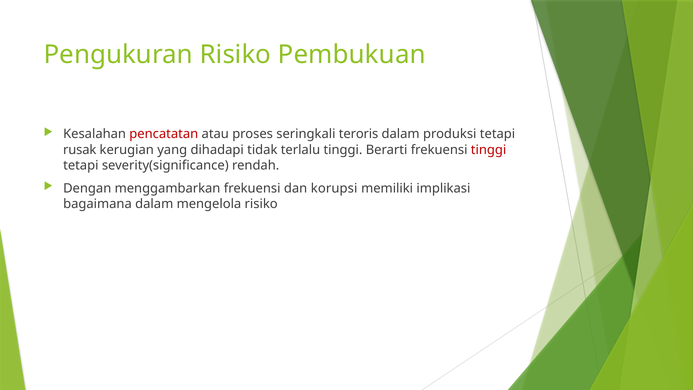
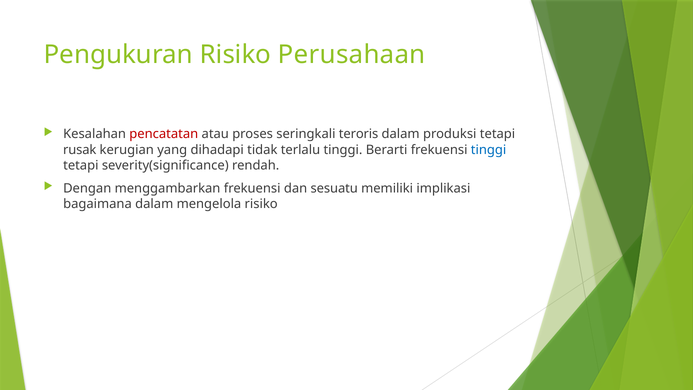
Pembukuan: Pembukuan -> Perusahaan
tinggi at (489, 150) colour: red -> blue
korupsi: korupsi -> sesuatu
